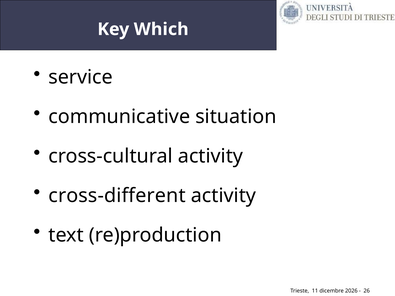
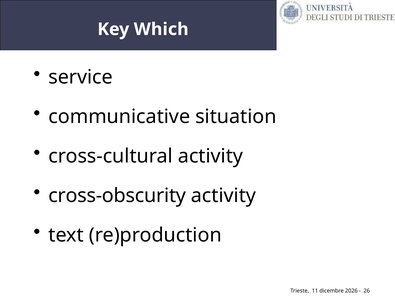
cross-different: cross-different -> cross-obscurity
